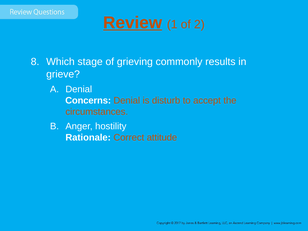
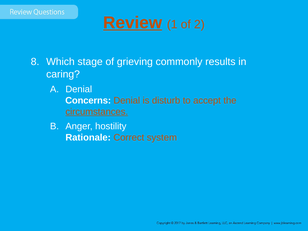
grieve: grieve -> caring
circumstances underline: none -> present
attitude: attitude -> system
